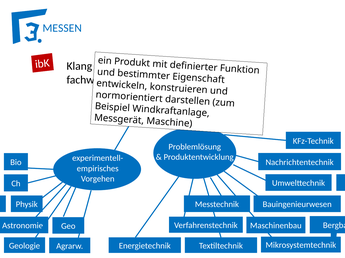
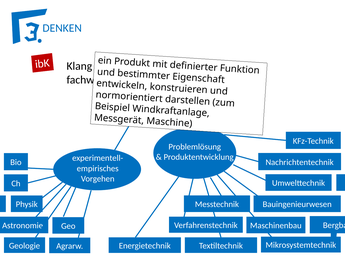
MESSEN: MESSEN -> DENKEN
